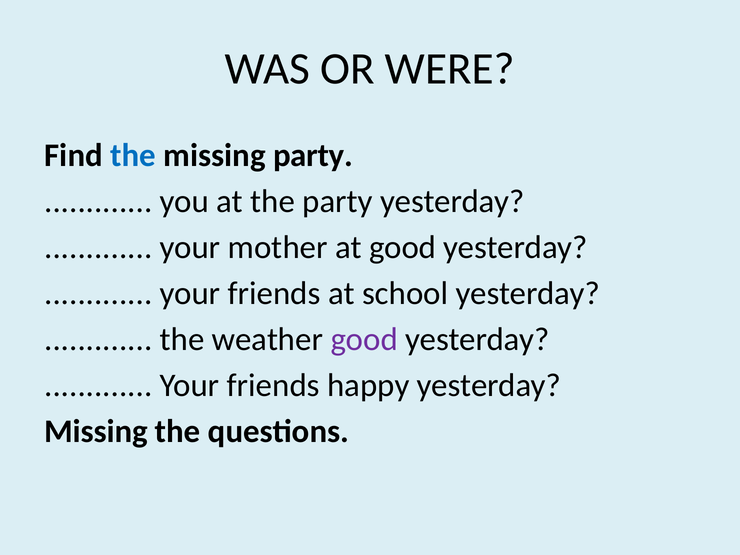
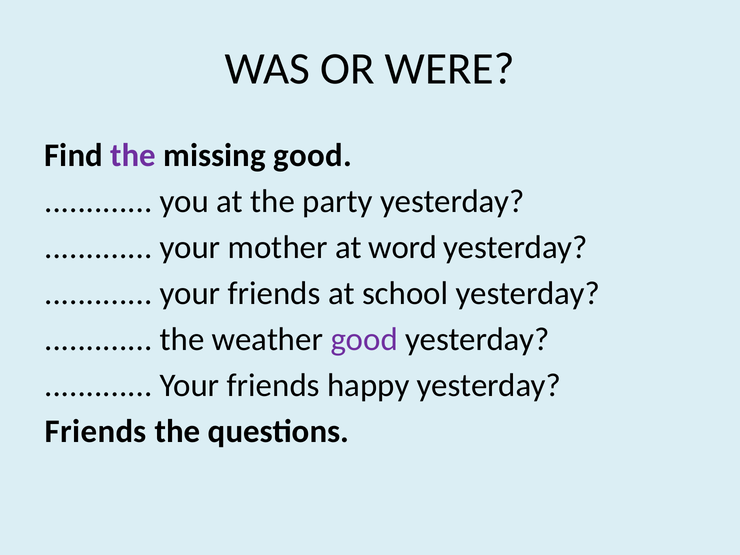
the at (133, 155) colour: blue -> purple
missing party: party -> good
at good: good -> word
Missing at (96, 432): Missing -> Friends
